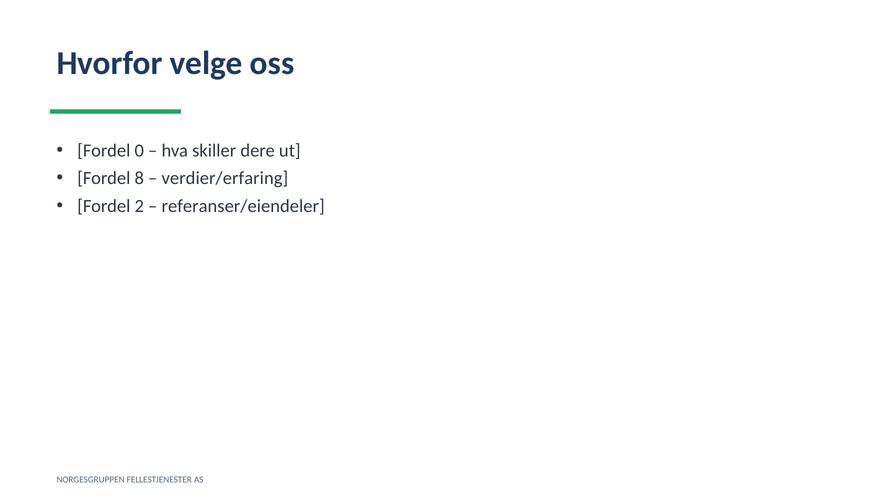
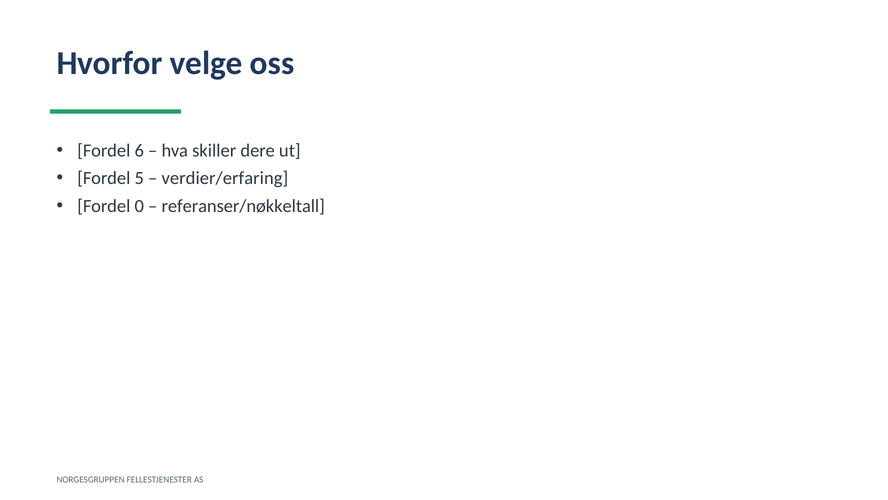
0: 0 -> 6
8: 8 -> 5
2: 2 -> 0
referanser/eiendeler: referanser/eiendeler -> referanser/nøkkeltall
